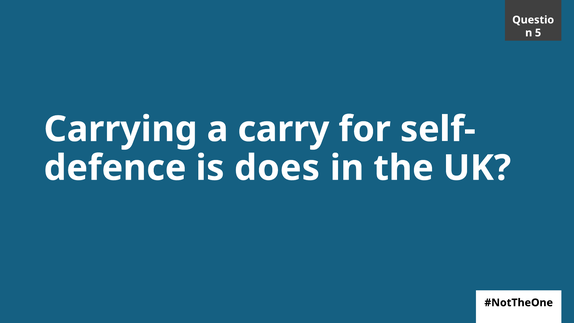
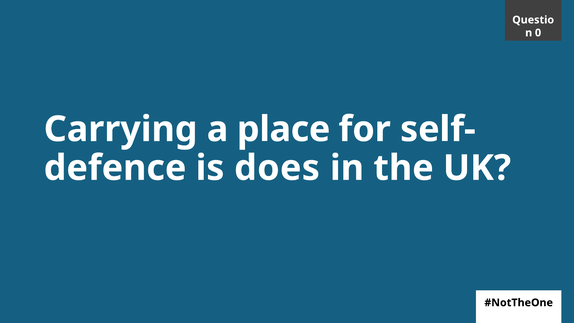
5: 5 -> 0
carry: carry -> place
